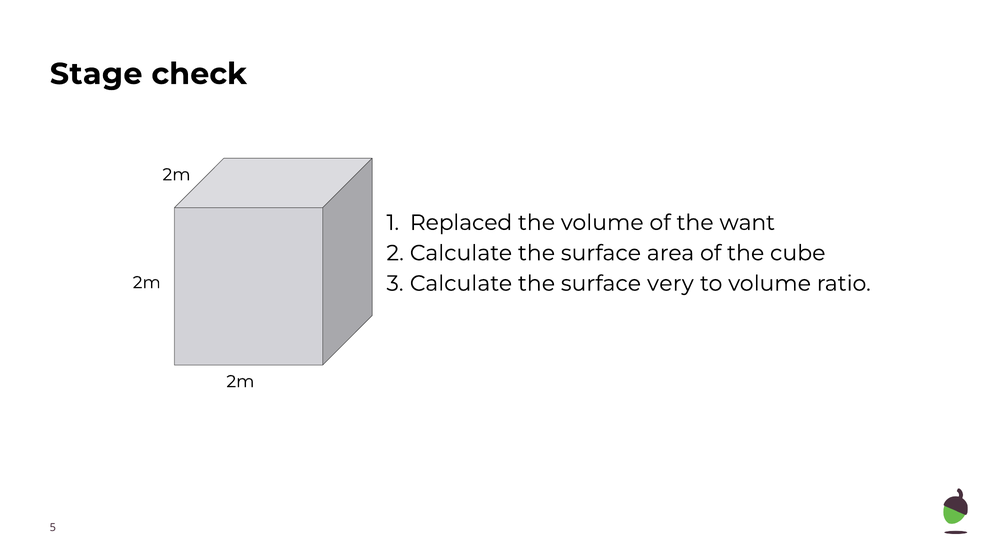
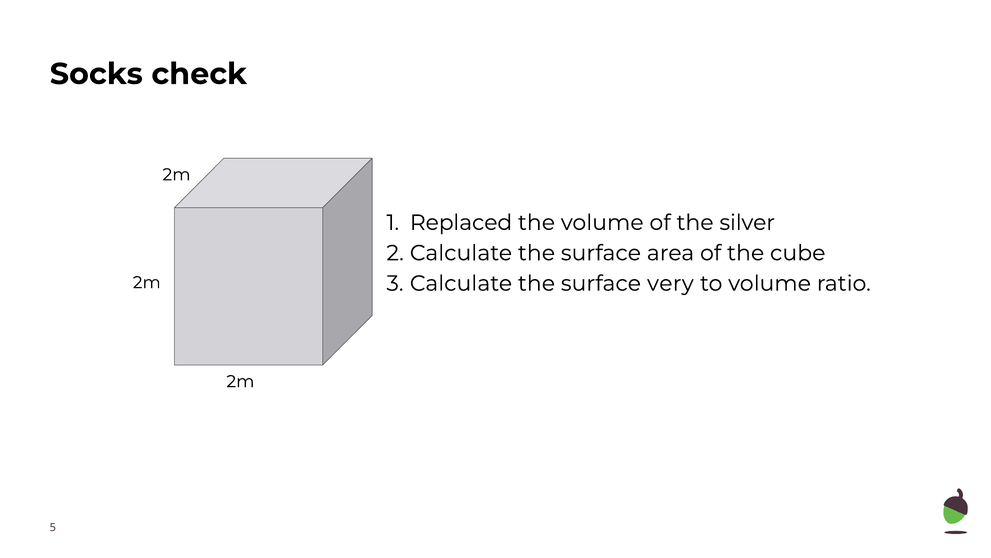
Stage: Stage -> Socks
want: want -> silver
